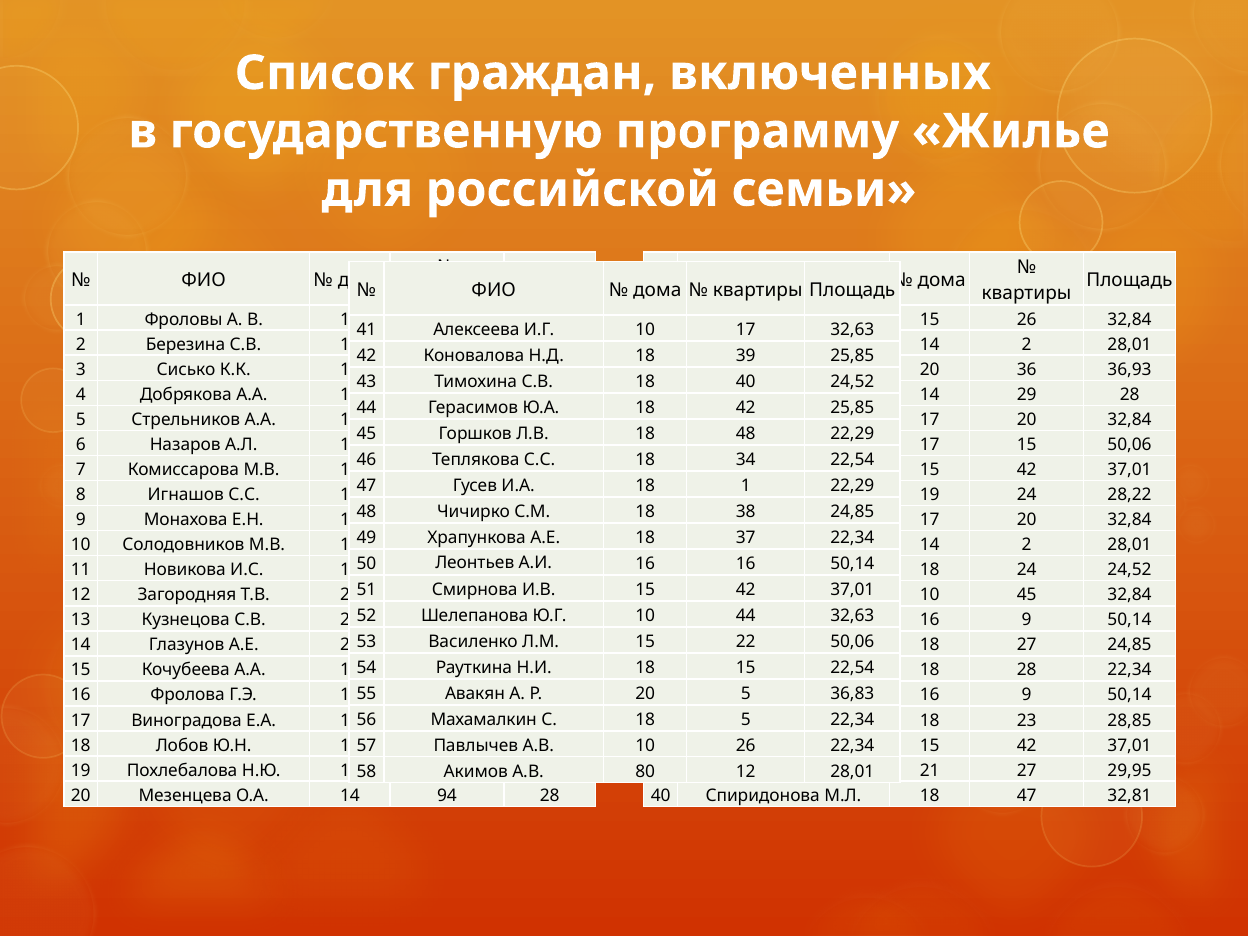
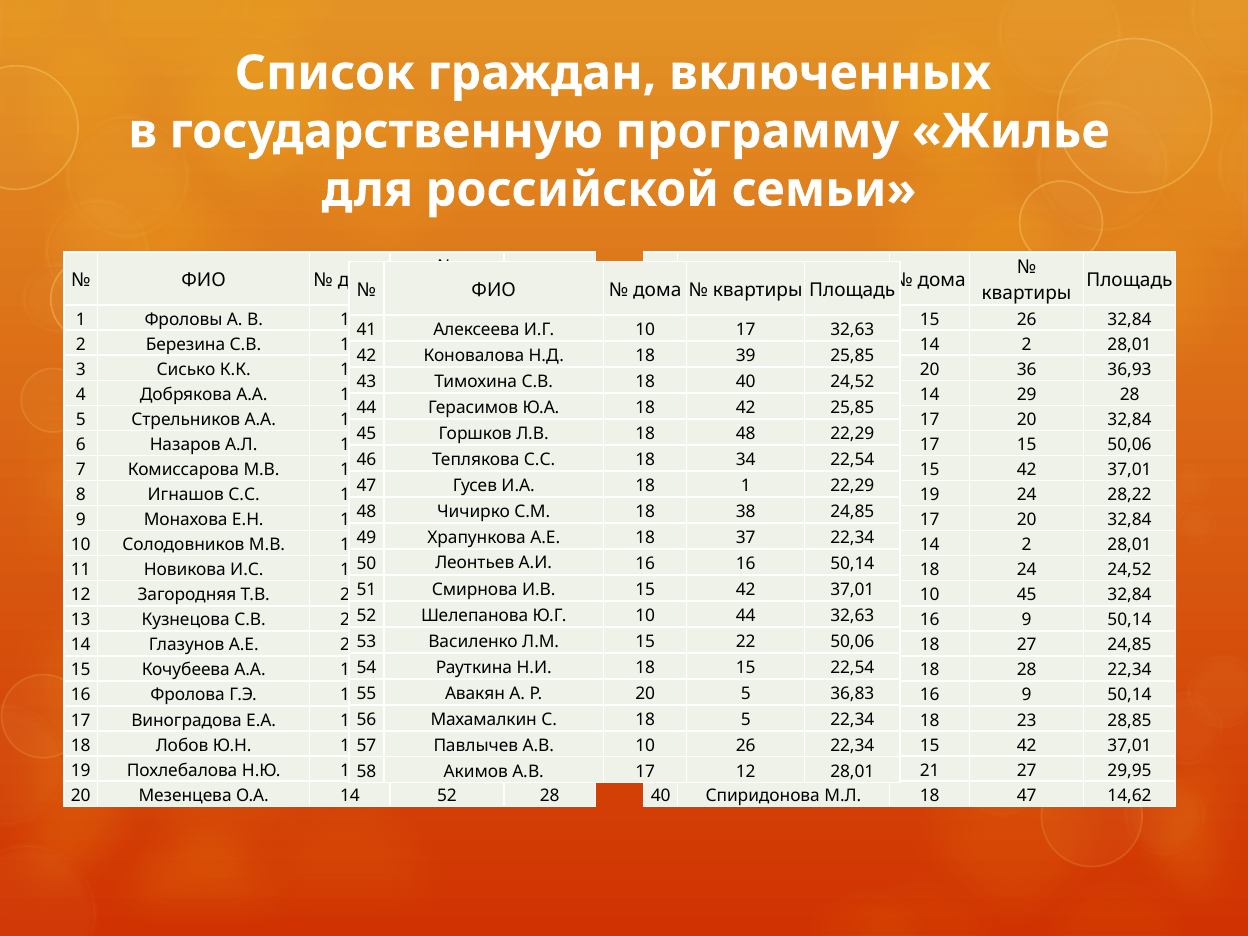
80 at (645, 772): 80 -> 17
14 94: 94 -> 52
32,81: 32,81 -> 14,62
